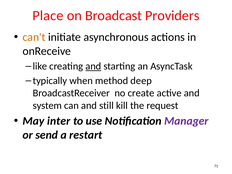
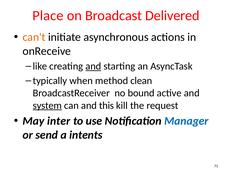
Providers: Providers -> Delivered
deep: deep -> clean
create: create -> bound
system underline: none -> present
still: still -> this
Manager colour: purple -> blue
restart: restart -> intents
